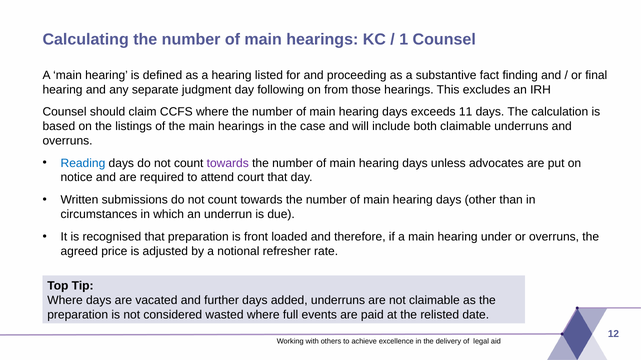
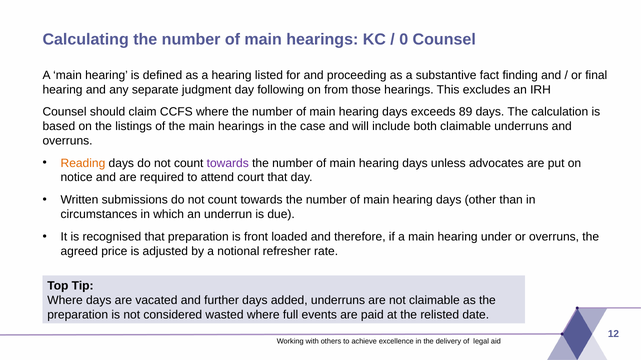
1: 1 -> 0
11: 11 -> 89
Reading colour: blue -> orange
